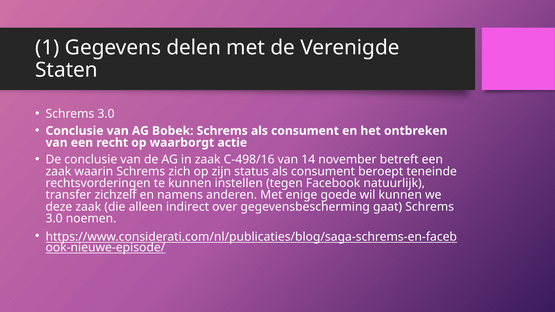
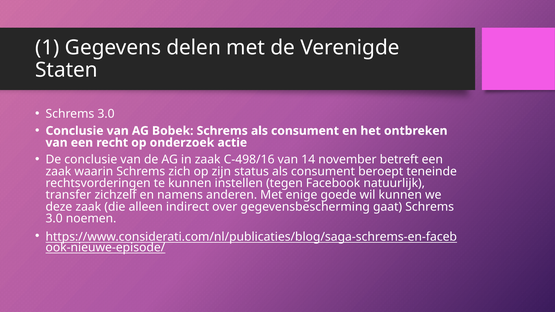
waarborgt: waarborgt -> onderzoek
